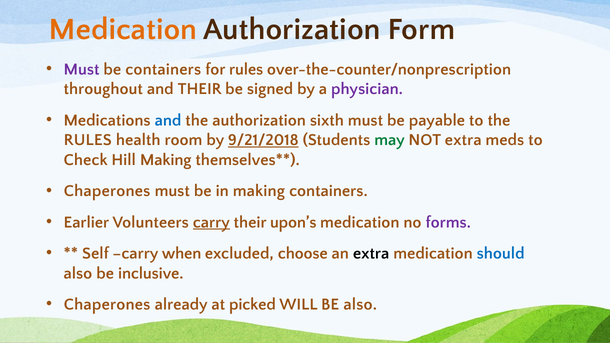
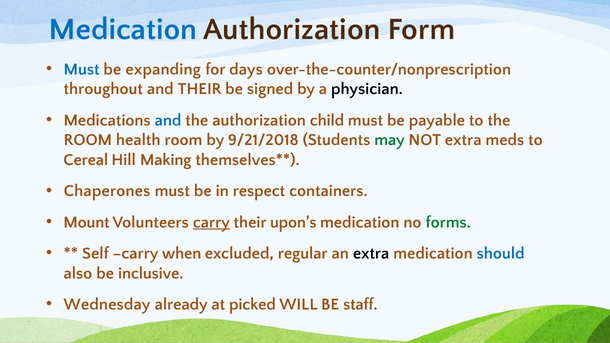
Medication at (123, 29) colour: orange -> blue
Must at (82, 69) colour: purple -> blue
be containers: containers -> expanding
for rules: rules -> days
physician colour: purple -> black
sixth: sixth -> child
RULES at (88, 140): RULES -> ROOM
9/21/2018 underline: present -> none
Check: Check -> Cereal
in making: making -> respect
Earlier: Earlier -> Mount
forms colour: purple -> green
choose: choose -> regular
Chaperones at (107, 304): Chaperones -> Wednesday
BE also: also -> staff
